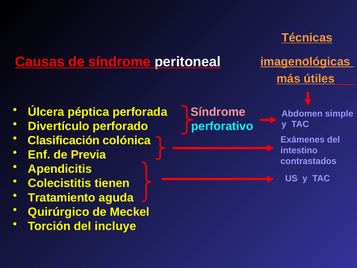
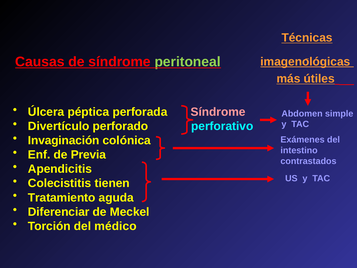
peritoneal colour: white -> light green
Clasificación: Clasificación -> Invaginación
Quirúrgico: Quirúrgico -> Diferenciar
incluye: incluye -> médico
